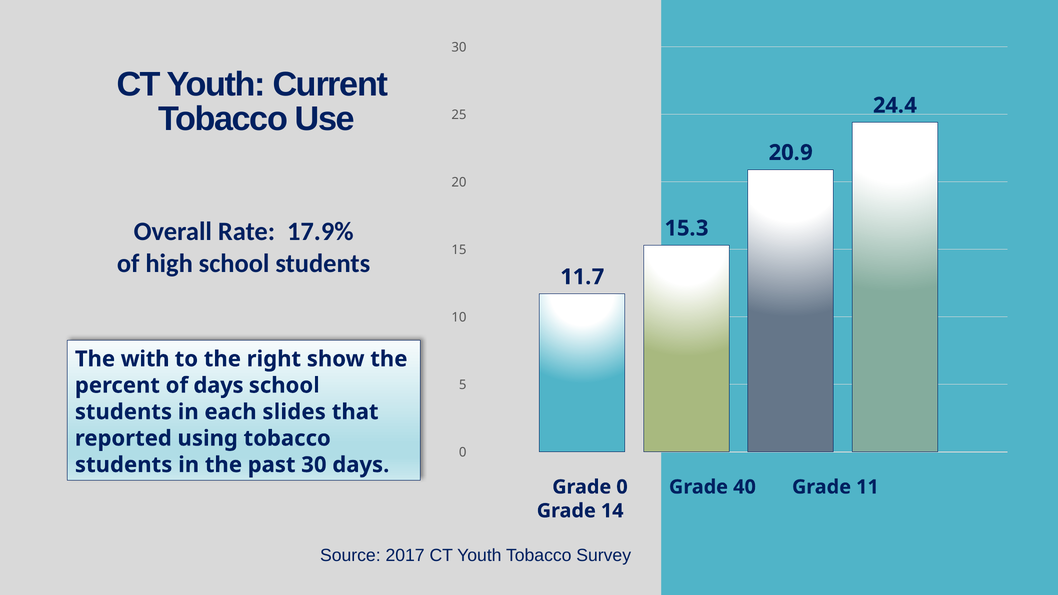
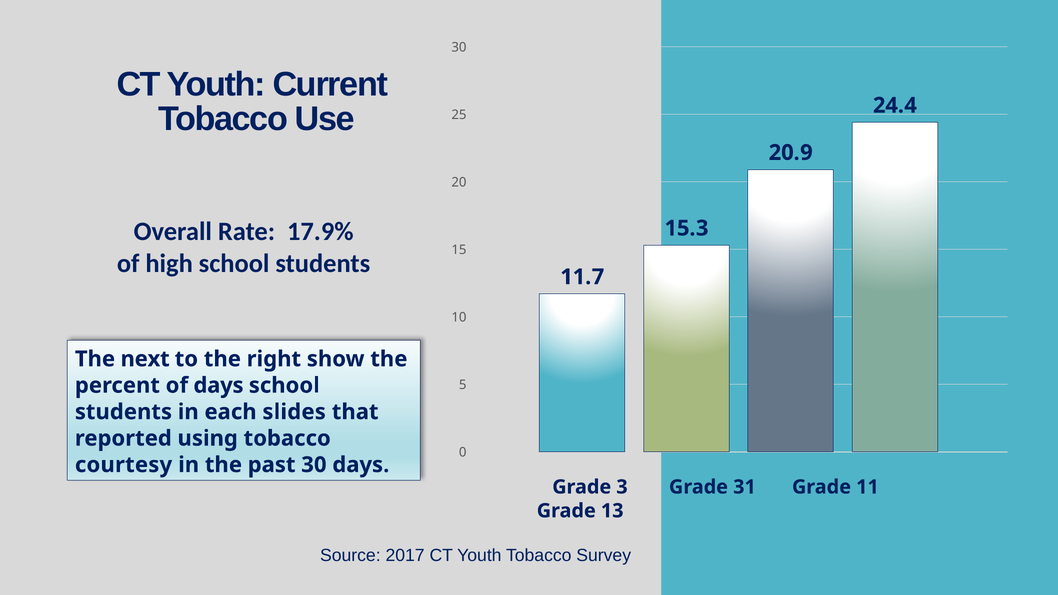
with: with -> next
students at (124, 465): students -> courtesy
Grade 0: 0 -> 3
40: 40 -> 31
14: 14 -> 13
